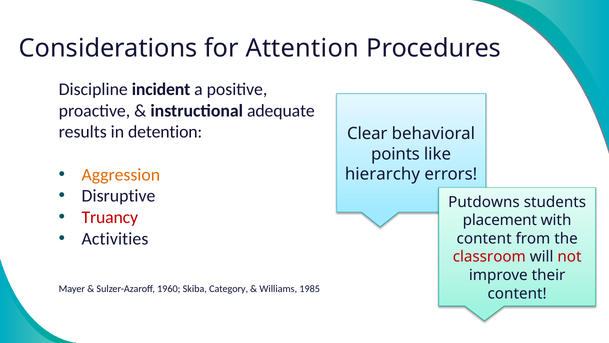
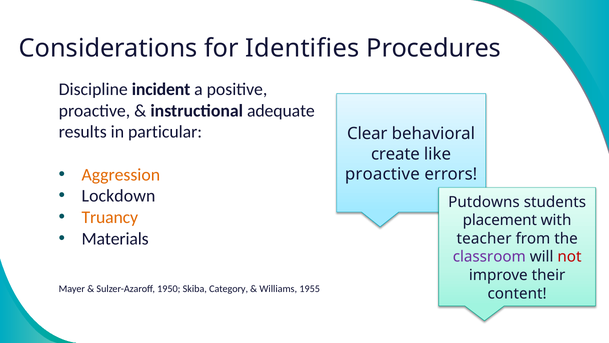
Attention: Attention -> Identifies
detention: detention -> particular
points: points -> create
hierarchy at (382, 174): hierarchy -> proactive
Disruptive: Disruptive -> Lockdown
Truancy colour: red -> orange
Activities: Activities -> Materials
content at (484, 238): content -> teacher
classroom colour: red -> purple
1960: 1960 -> 1950
1985: 1985 -> 1955
